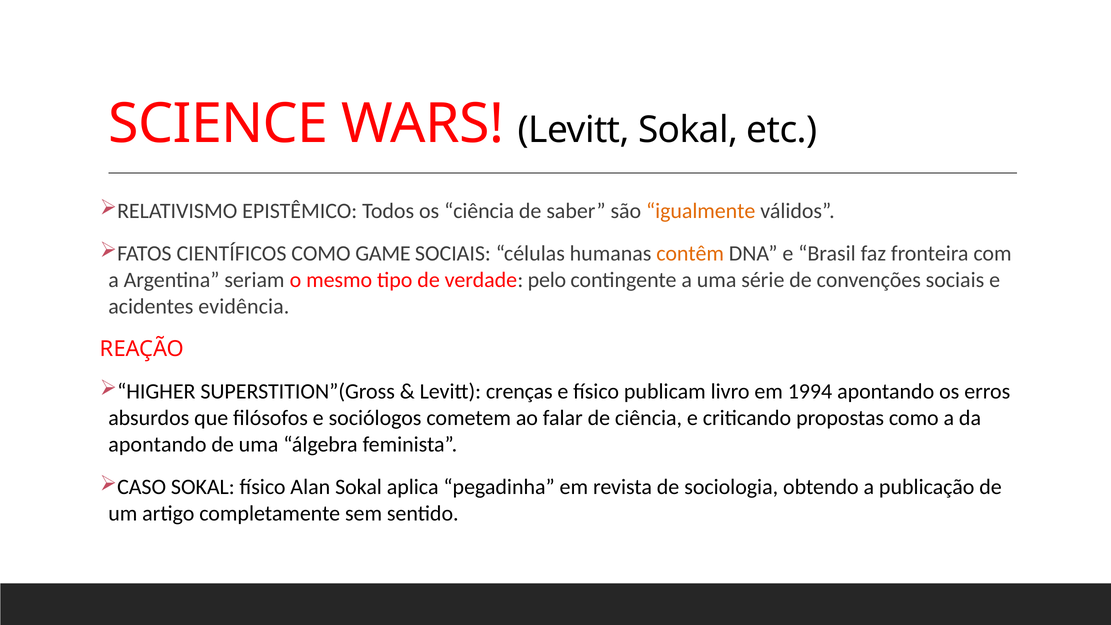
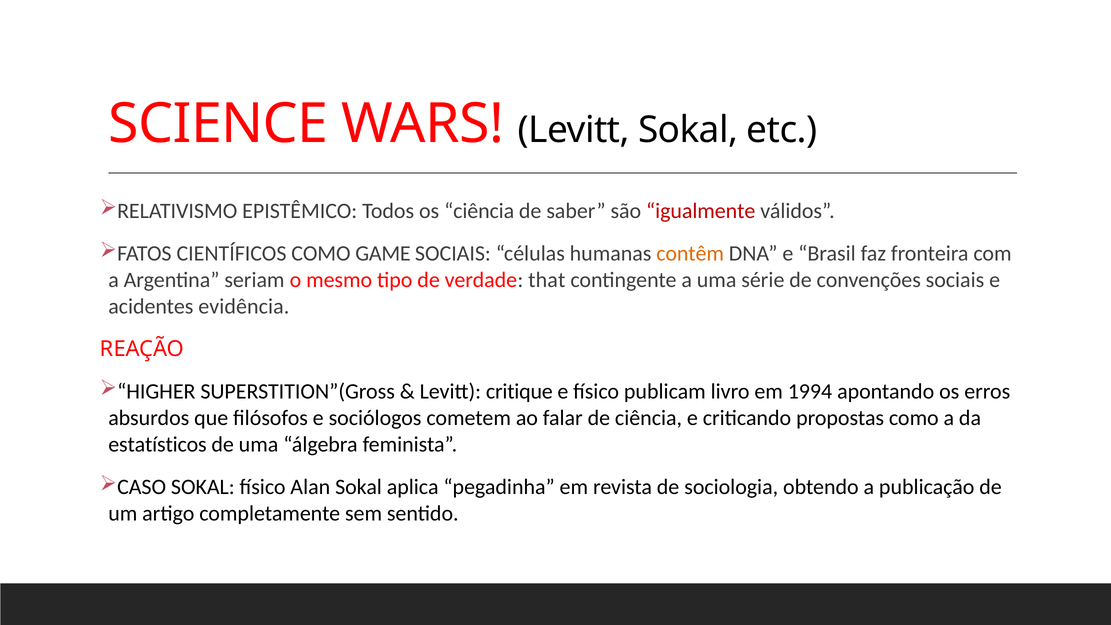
igualmente colour: orange -> red
pelo: pelo -> that
crenças: crenças -> critique
apontando at (157, 444): apontando -> estatísticos
